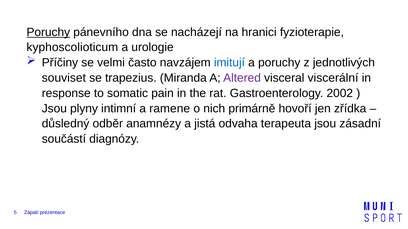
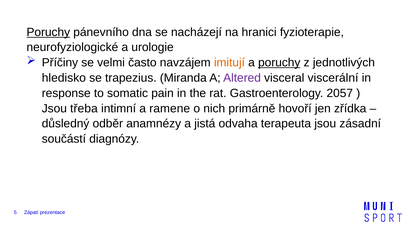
kyphoscolioticum: kyphoscolioticum -> neurofyziologické
imitují colour: blue -> orange
poruchy at (279, 63) underline: none -> present
souviset: souviset -> hledisko
2002: 2002 -> 2057
plyny: plyny -> třeba
